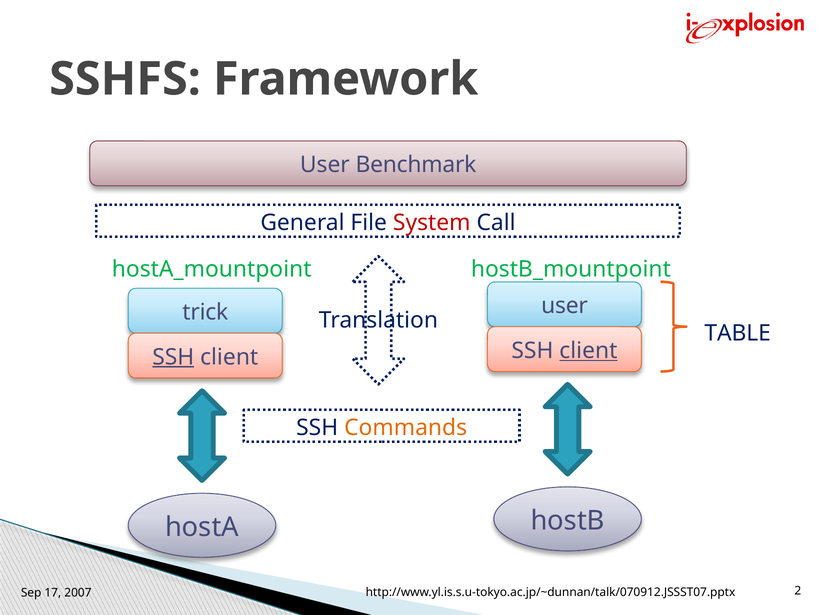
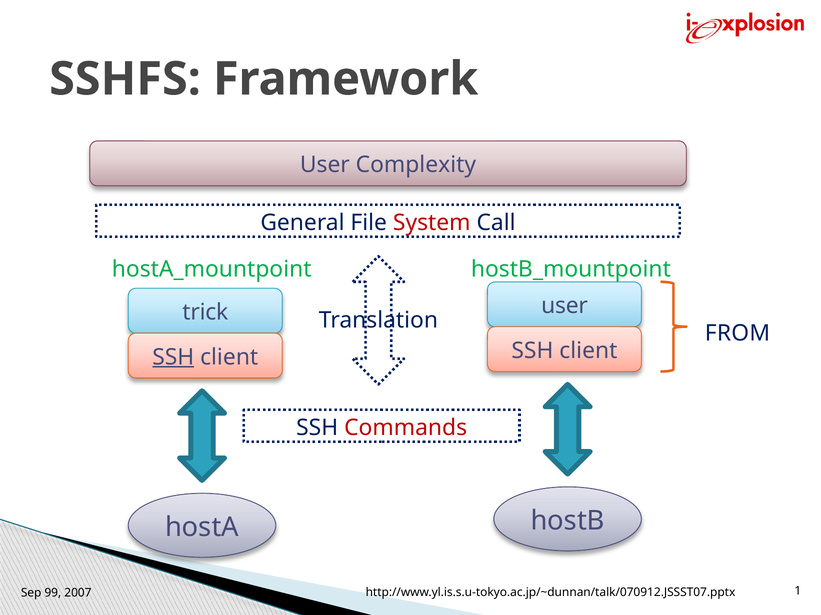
Benchmark: Benchmark -> Complexity
TABLE: TABLE -> FROM
client at (588, 351) underline: present -> none
Commands colour: orange -> red
17: 17 -> 99
2: 2 -> 1
